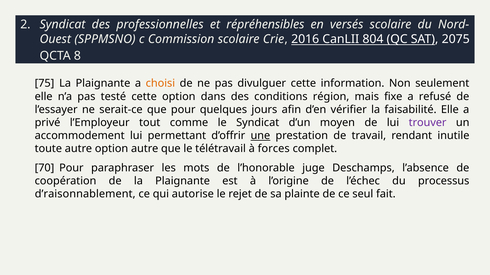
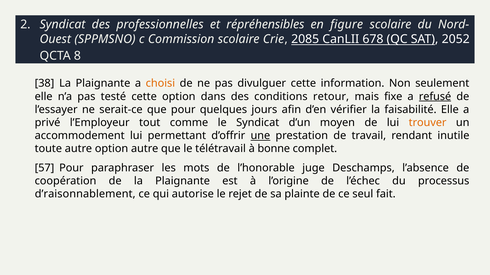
versés: versés -> figure
2016: 2016 -> 2085
804: 804 -> 678
2075: 2075 -> 2052
75: 75 -> 38
région: région -> retour
refusé underline: none -> present
trouver colour: purple -> orange
forces: forces -> bonne
70: 70 -> 57
